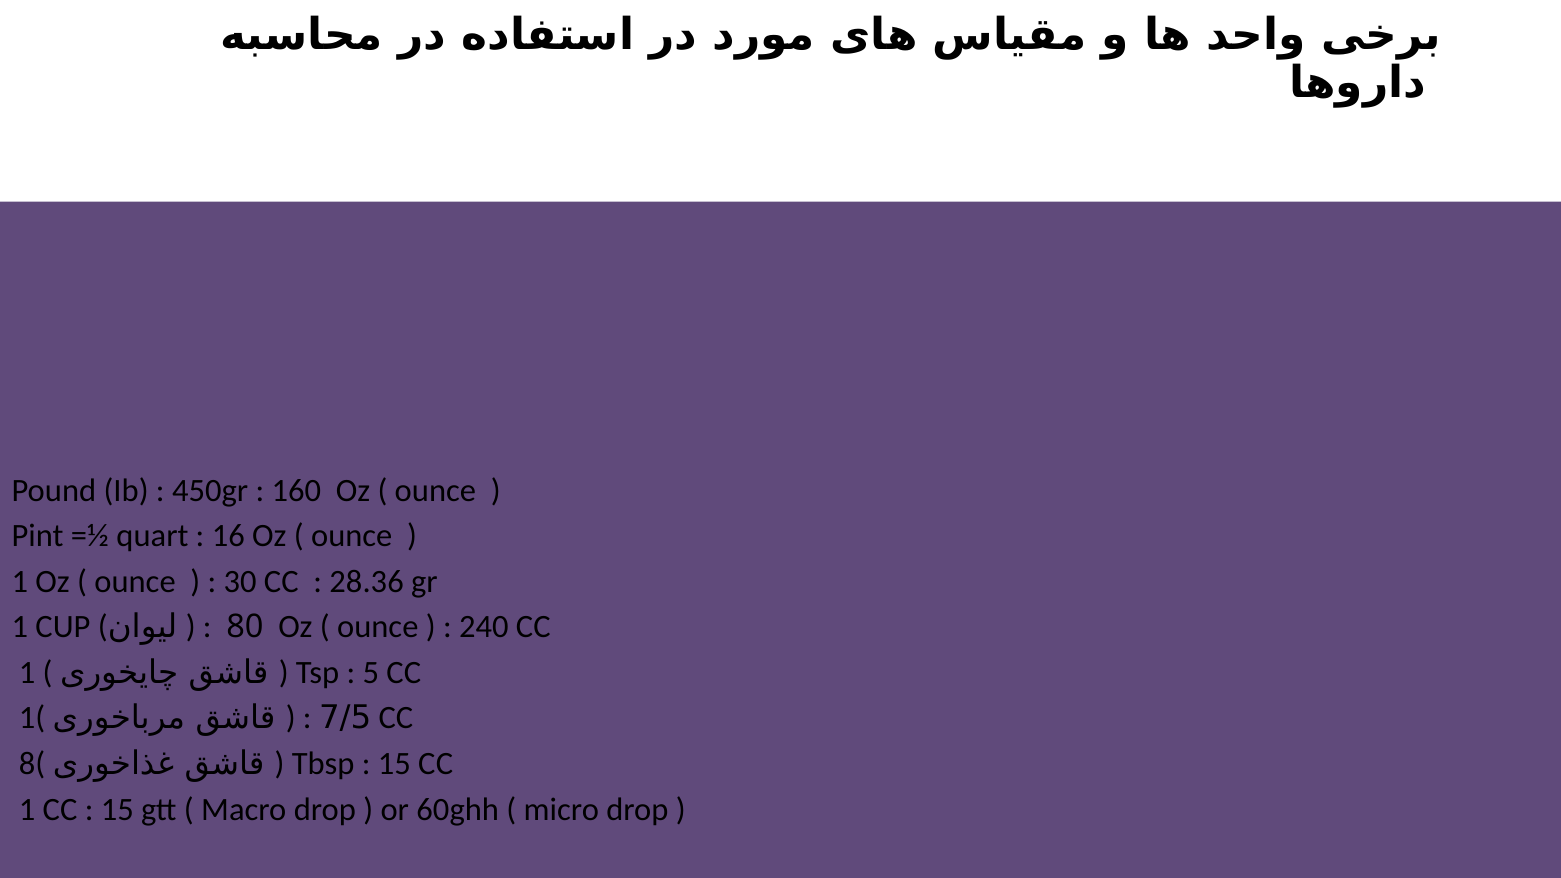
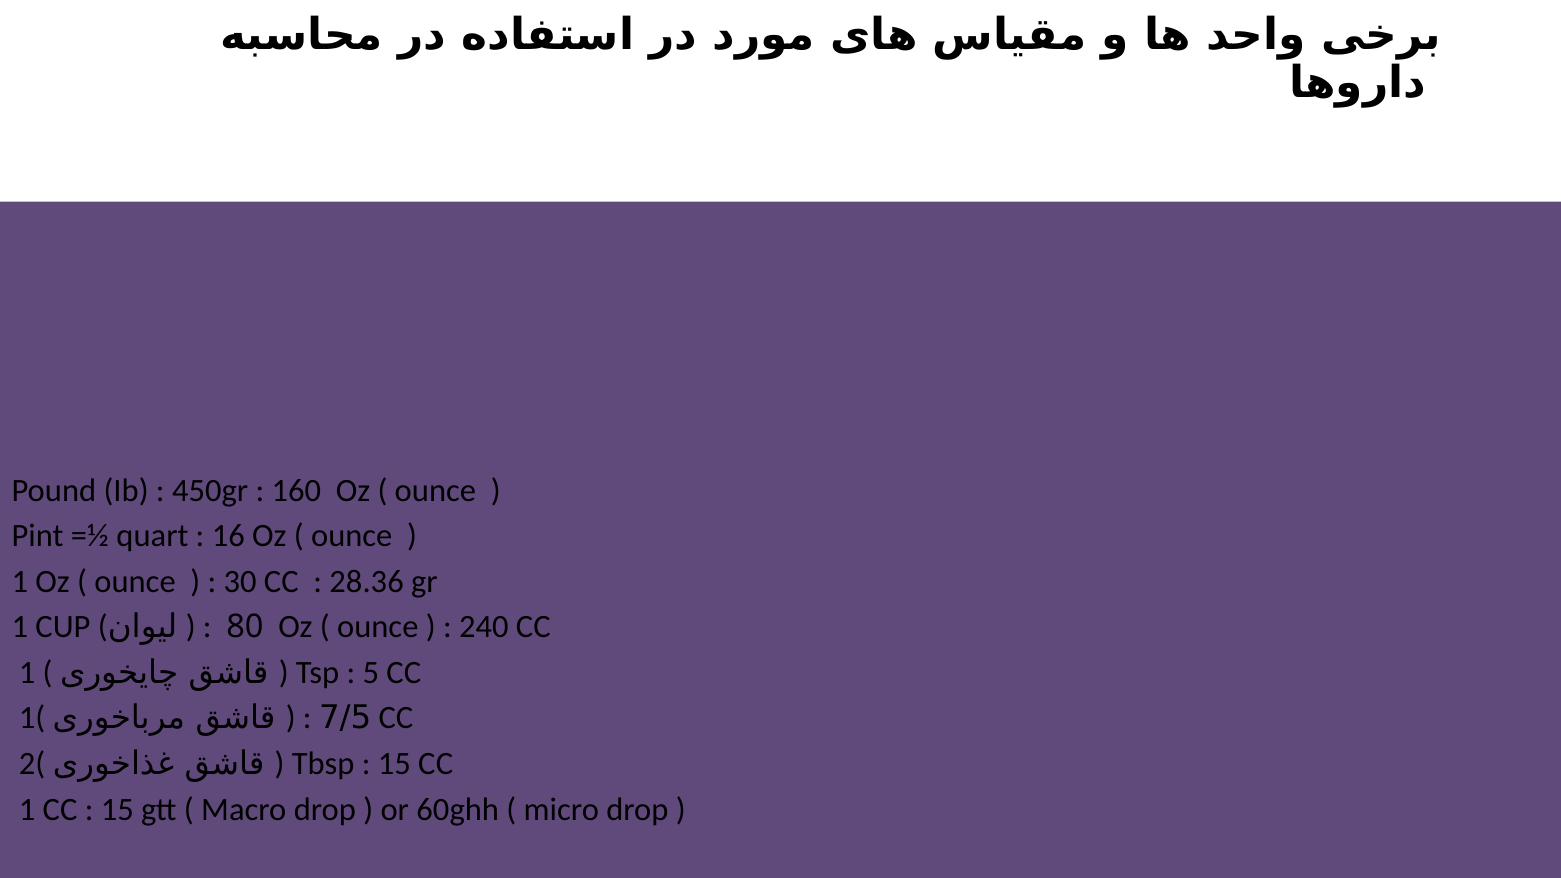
8(: 8( -> 2(
